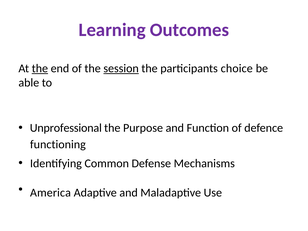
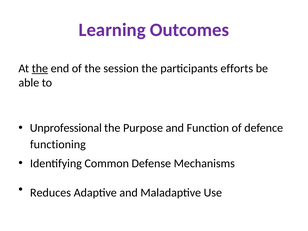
session underline: present -> none
choice: choice -> efforts
America: America -> Reduces
